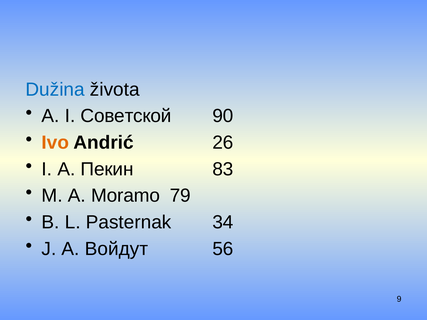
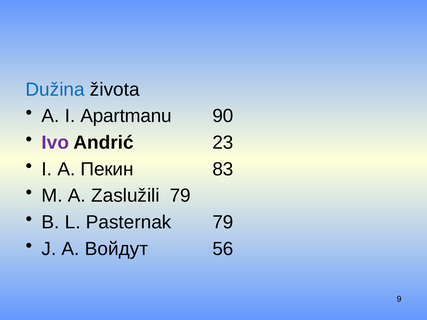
Советской: Советской -> Apartmanu
Ivo colour: orange -> purple
26: 26 -> 23
Moramo: Moramo -> Zaslužili
Pasternak 34: 34 -> 79
